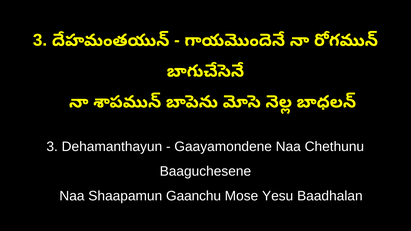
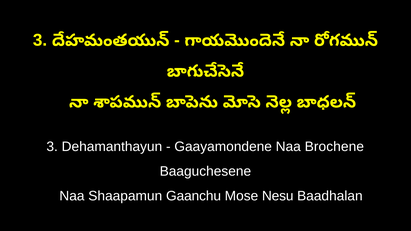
Chethunu: Chethunu -> Brochene
Yesu: Yesu -> Nesu
